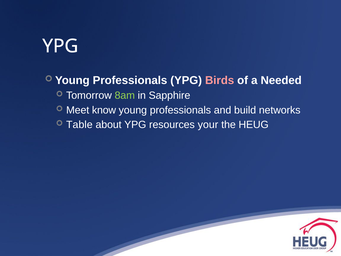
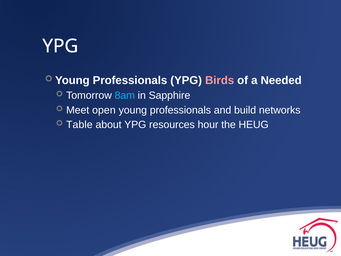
8am colour: light green -> light blue
know: know -> open
your: your -> hour
